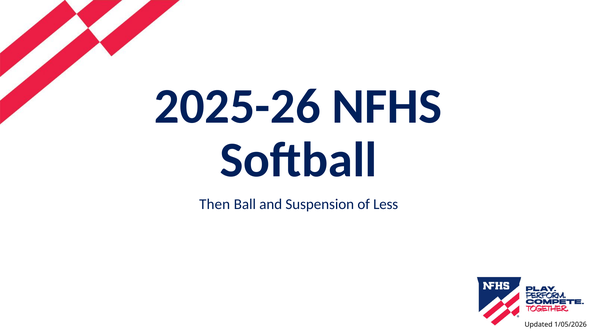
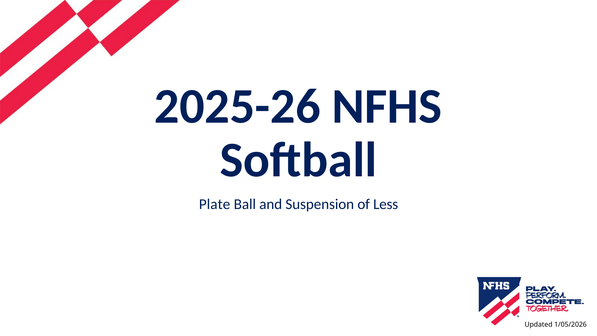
Then: Then -> Plate
